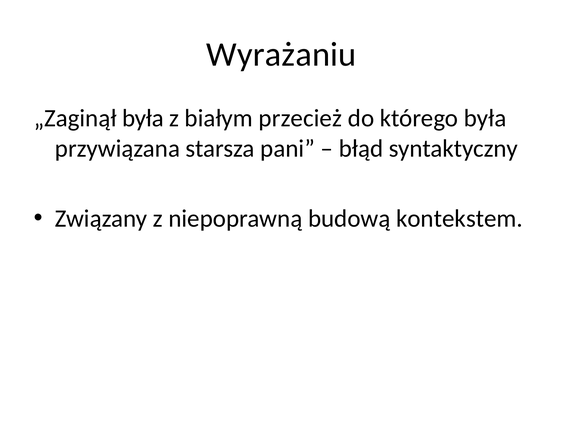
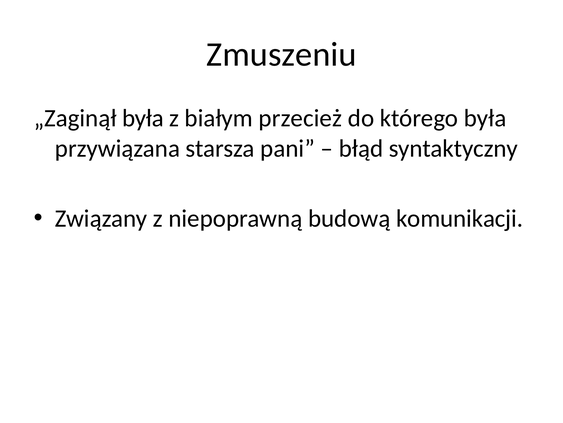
Wyrażaniu: Wyrażaniu -> Zmuszeniu
kontekstem: kontekstem -> komunikacji
